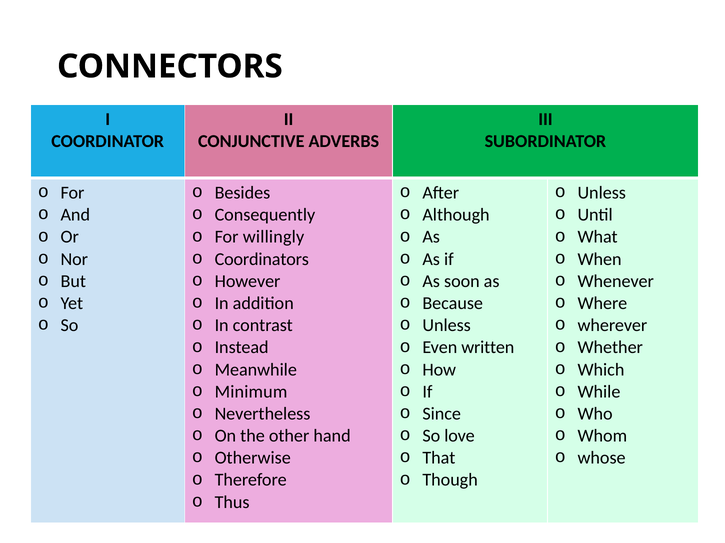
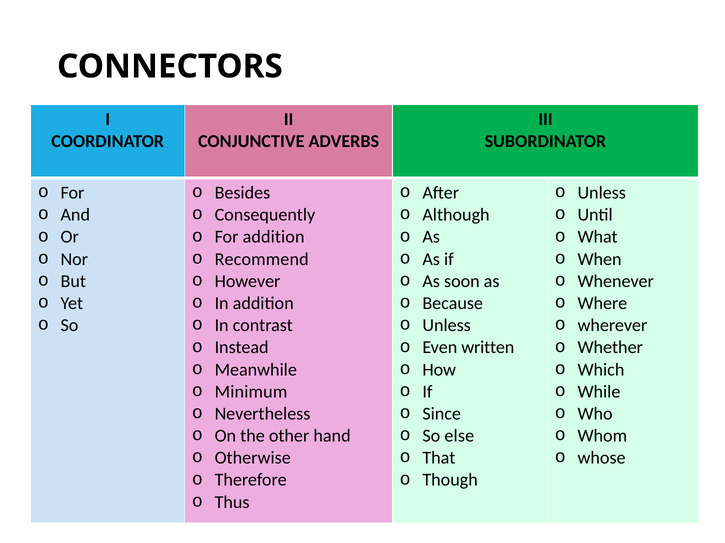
For willingly: willingly -> addition
Coordinators: Coordinators -> Recommend
love: love -> else
